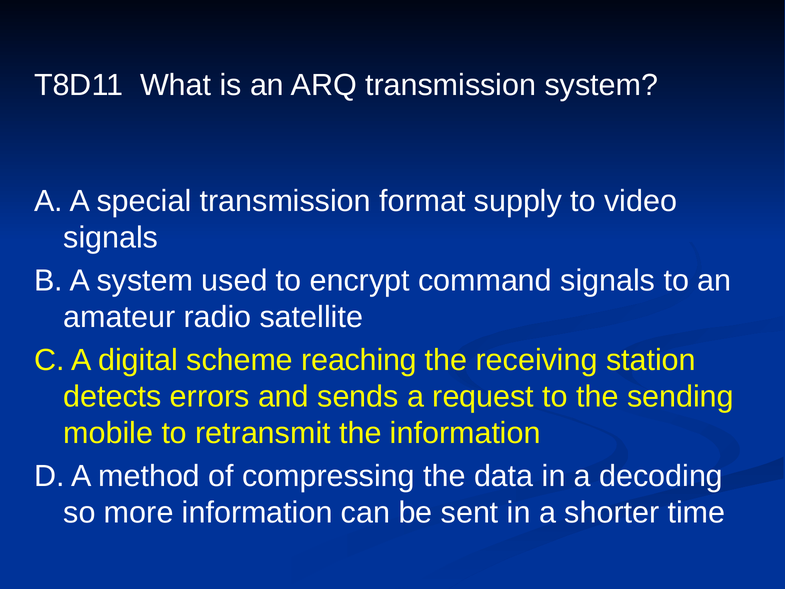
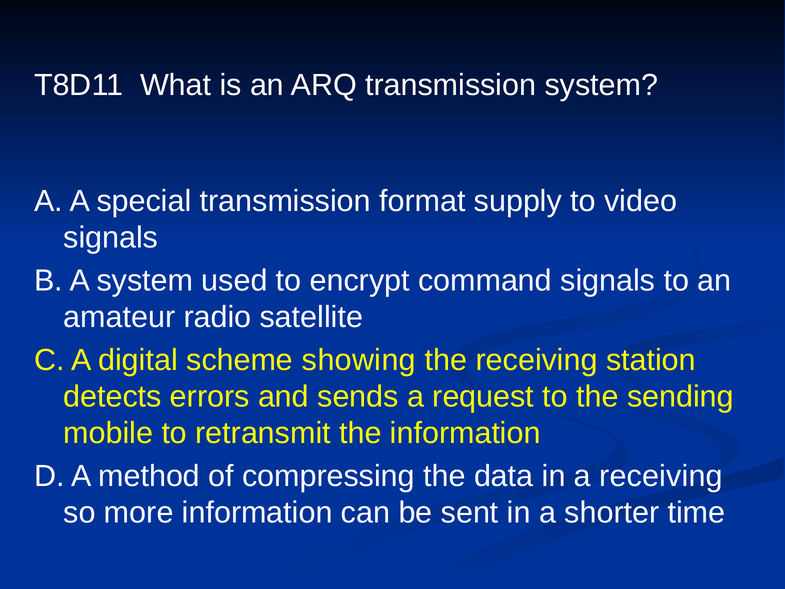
reaching: reaching -> showing
a decoding: decoding -> receiving
